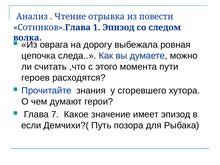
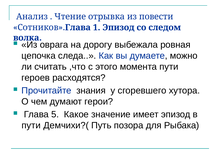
7: 7 -> 5
если at (31, 125): если -> пути
